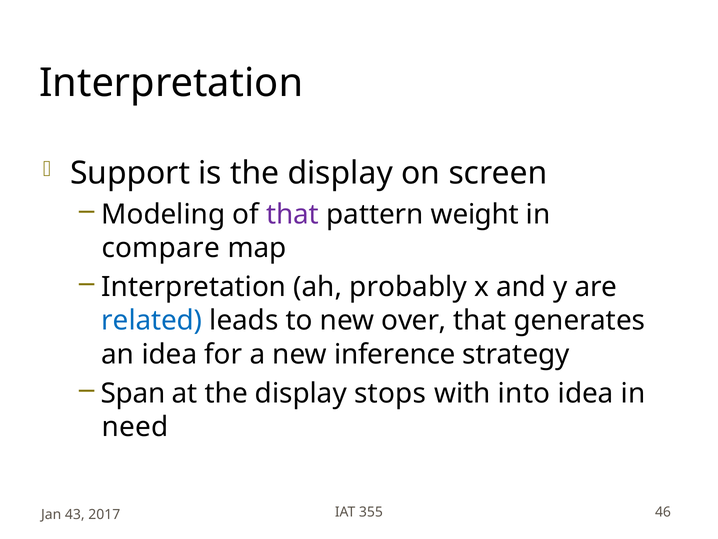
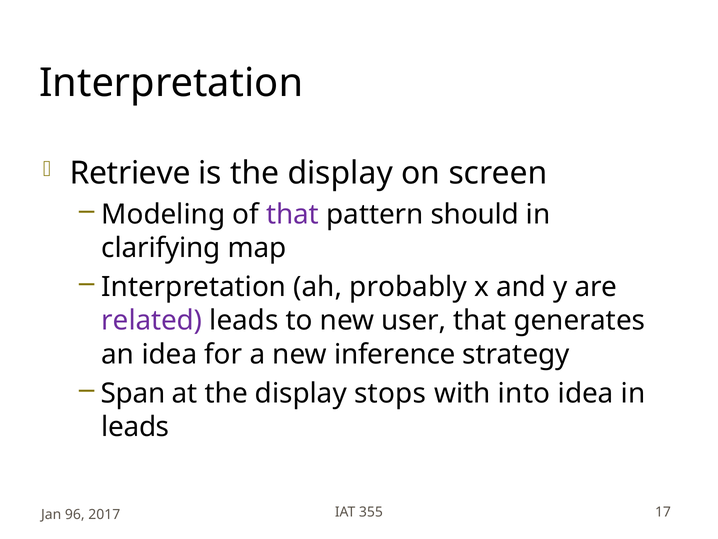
Support: Support -> Retrieve
weight: weight -> should
compare: compare -> clarifying
related colour: blue -> purple
over: over -> user
need at (135, 427): need -> leads
46: 46 -> 17
43: 43 -> 96
